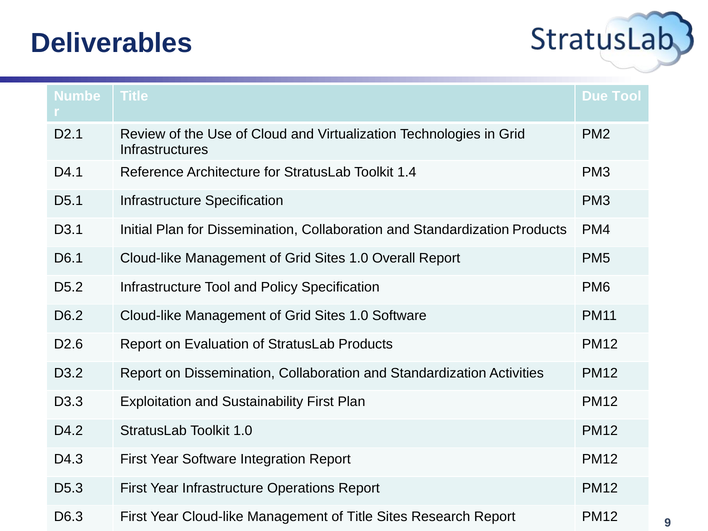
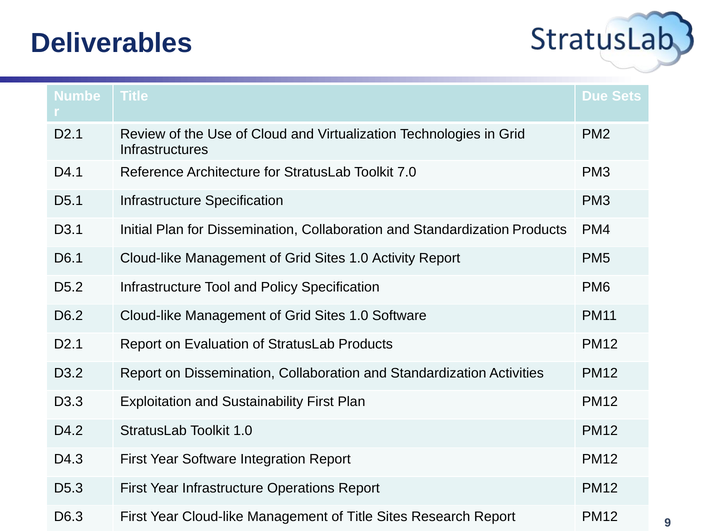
Due Tool: Tool -> Sets
1.4: 1.4 -> 7.0
Overall: Overall -> Activity
D2.6 at (68, 344): D2.6 -> D2.1
